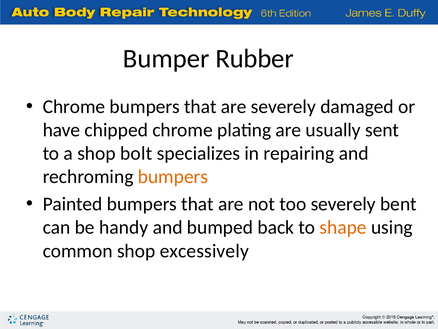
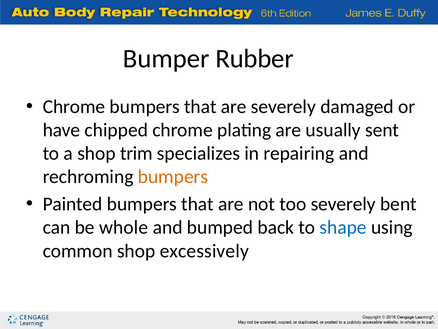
bolt: bolt -> trim
handy: handy -> whole
shape colour: orange -> blue
